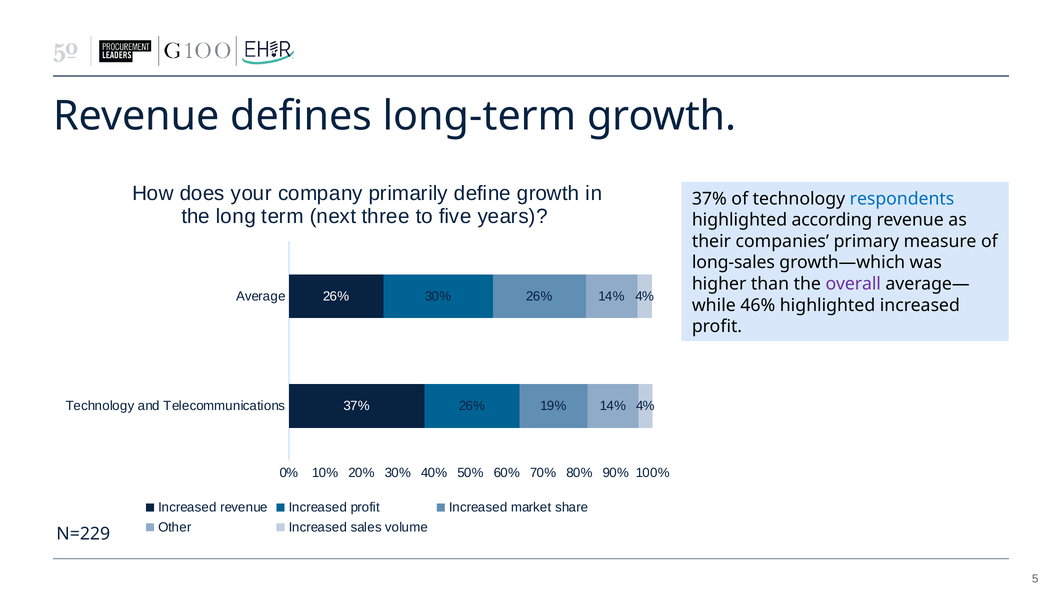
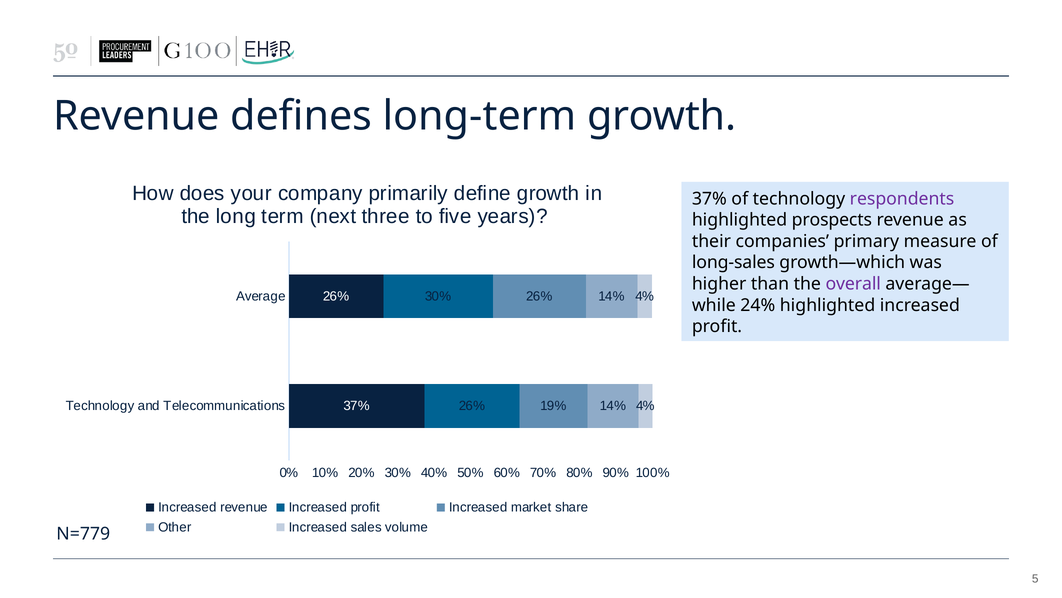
respondents colour: blue -> purple
according: according -> prospects
46%: 46% -> 24%
N=229: N=229 -> N=779
